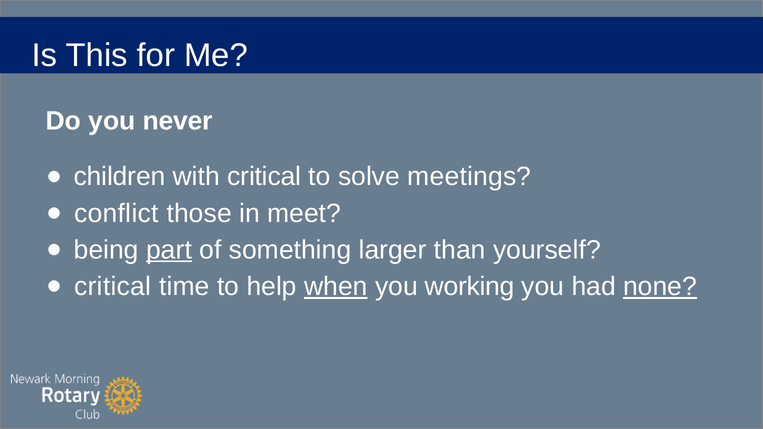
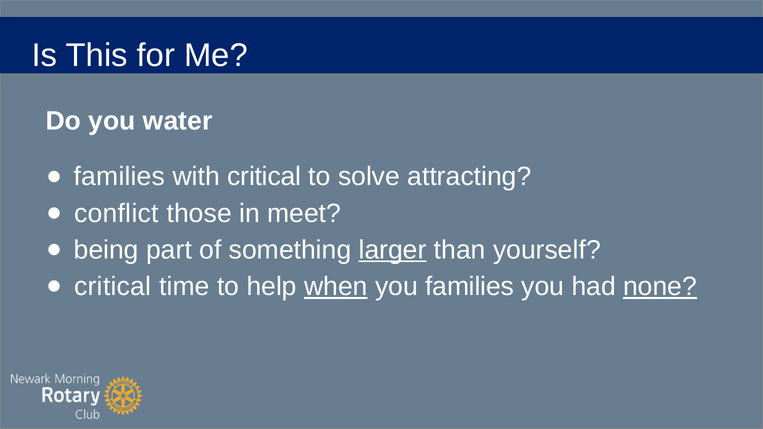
never: never -> water
children at (120, 177): children -> families
meetings: meetings -> attracting
part underline: present -> none
larger underline: none -> present
you working: working -> families
